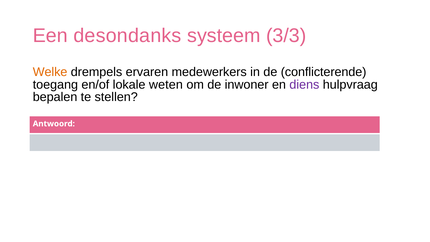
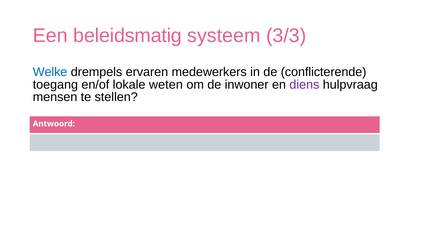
desondanks: desondanks -> beleidsmatig
Welke colour: orange -> blue
bepalen: bepalen -> mensen
